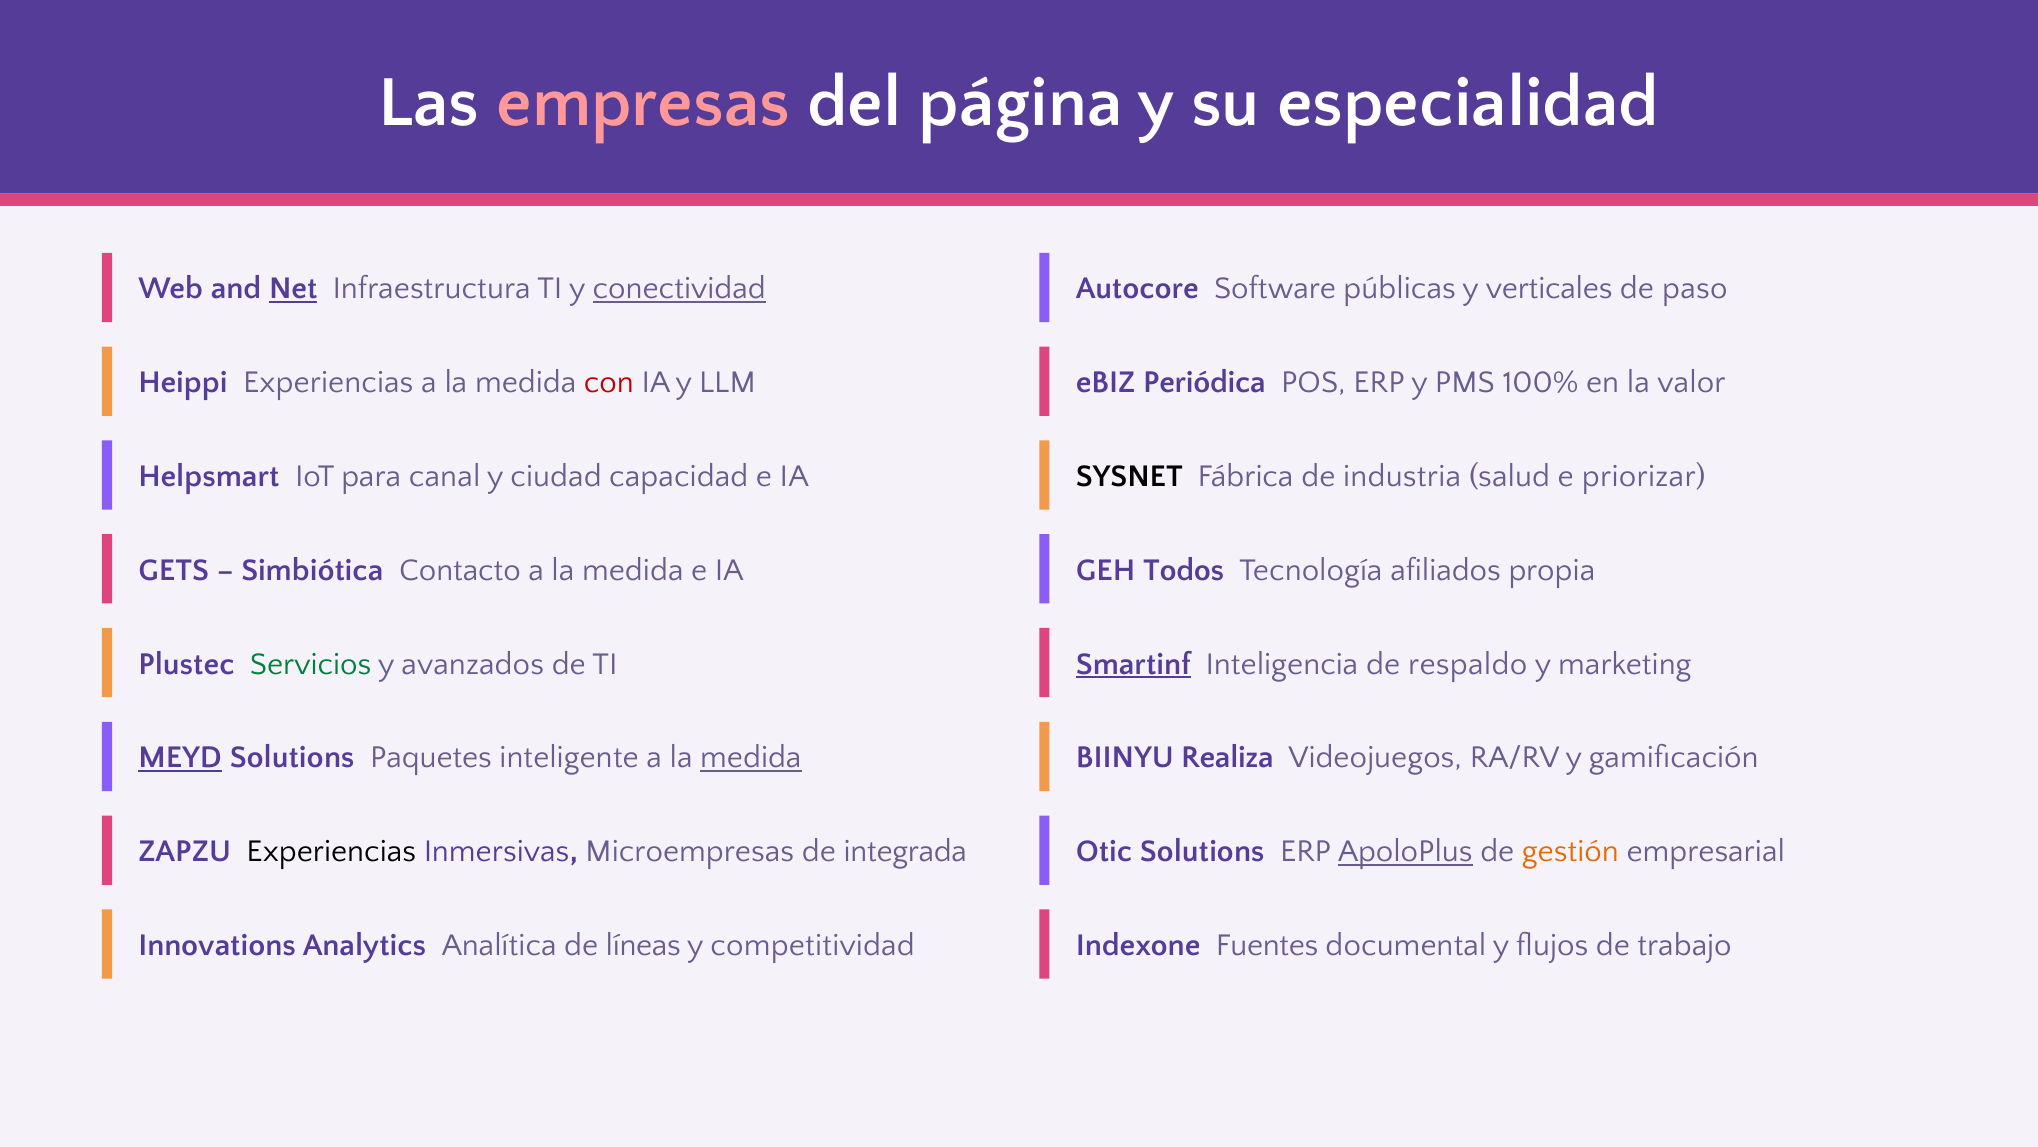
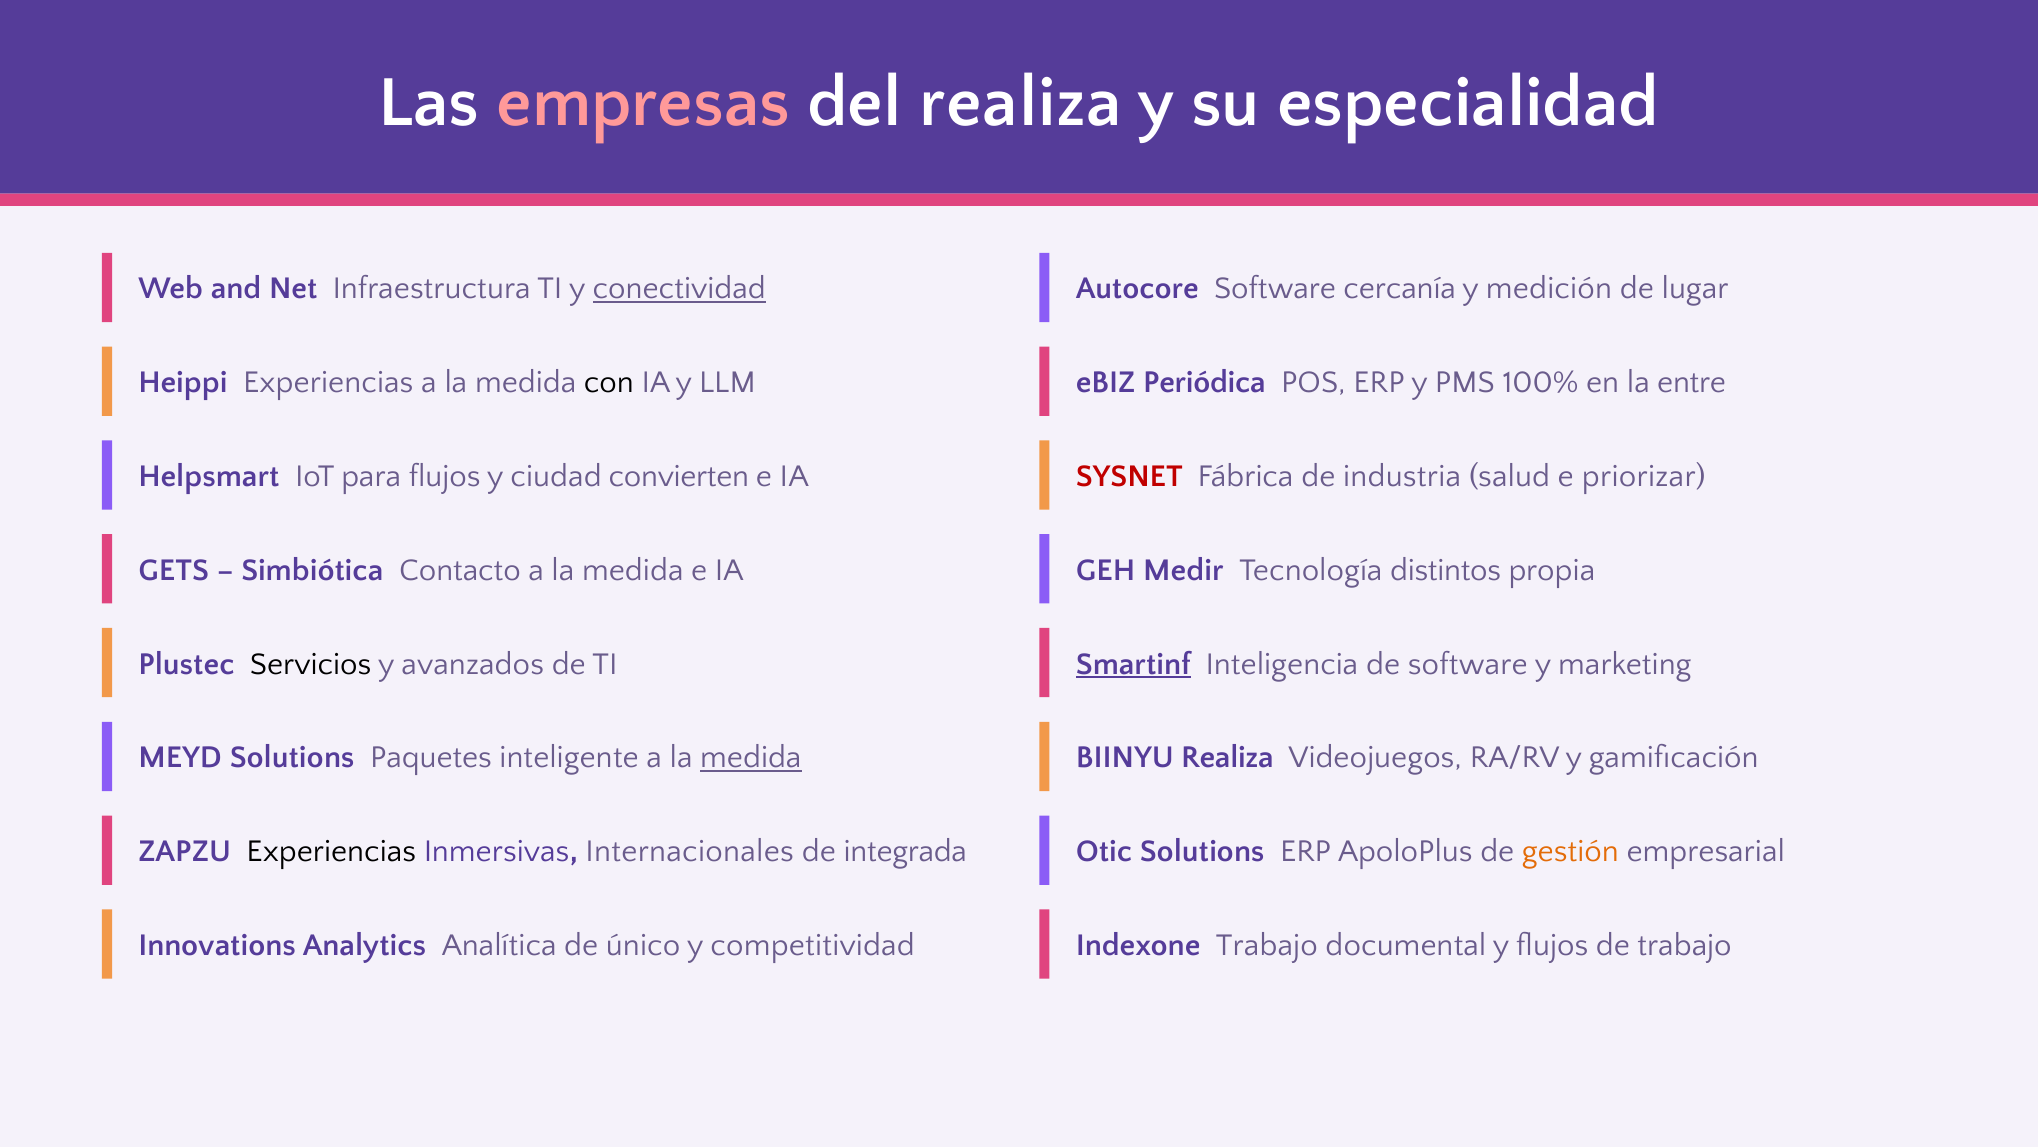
del página: página -> realiza
Net underline: present -> none
públicas: públicas -> cercanía
verticales: verticales -> medición
paso: paso -> lugar
con colour: red -> black
valor: valor -> entre
para canal: canal -> flujos
capacidad: capacidad -> convierten
SYSNET colour: black -> red
Todos: Todos -> Medir
afiliados: afiliados -> distintos
Servicios colour: green -> black
de respaldo: respaldo -> software
MEYD underline: present -> none
Microempresas: Microempresas -> Internacionales
ApoloPlus underline: present -> none
líneas: líneas -> único
Indexone Fuentes: Fuentes -> Trabajo
